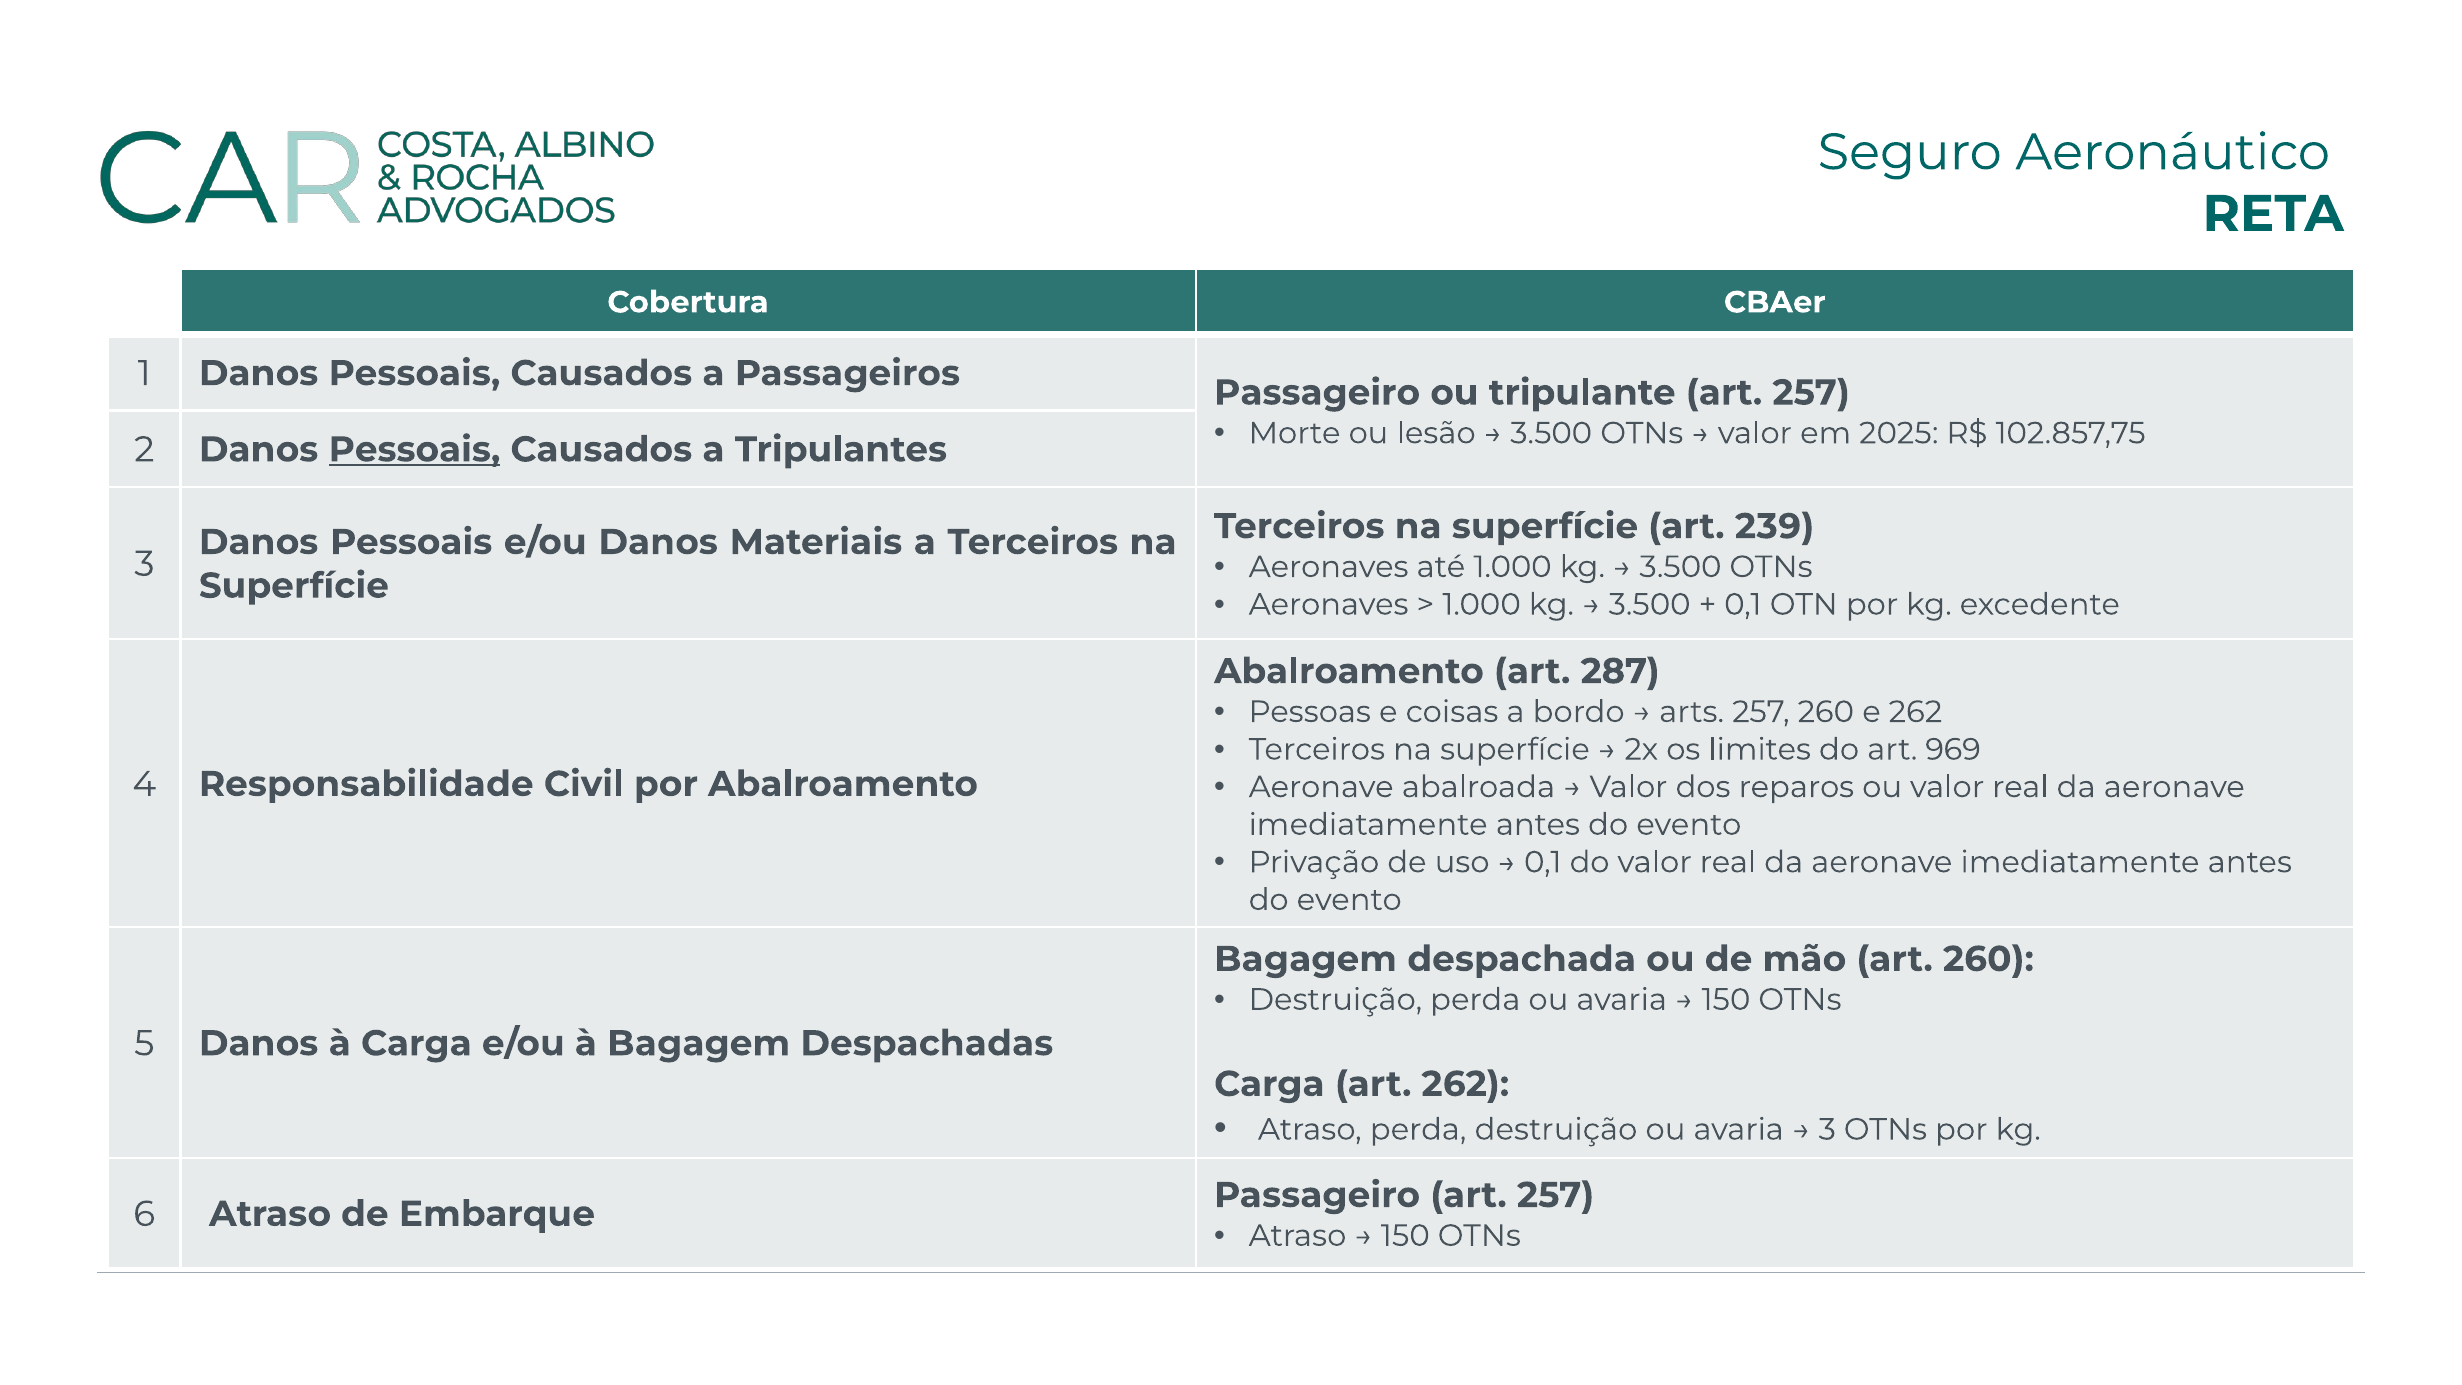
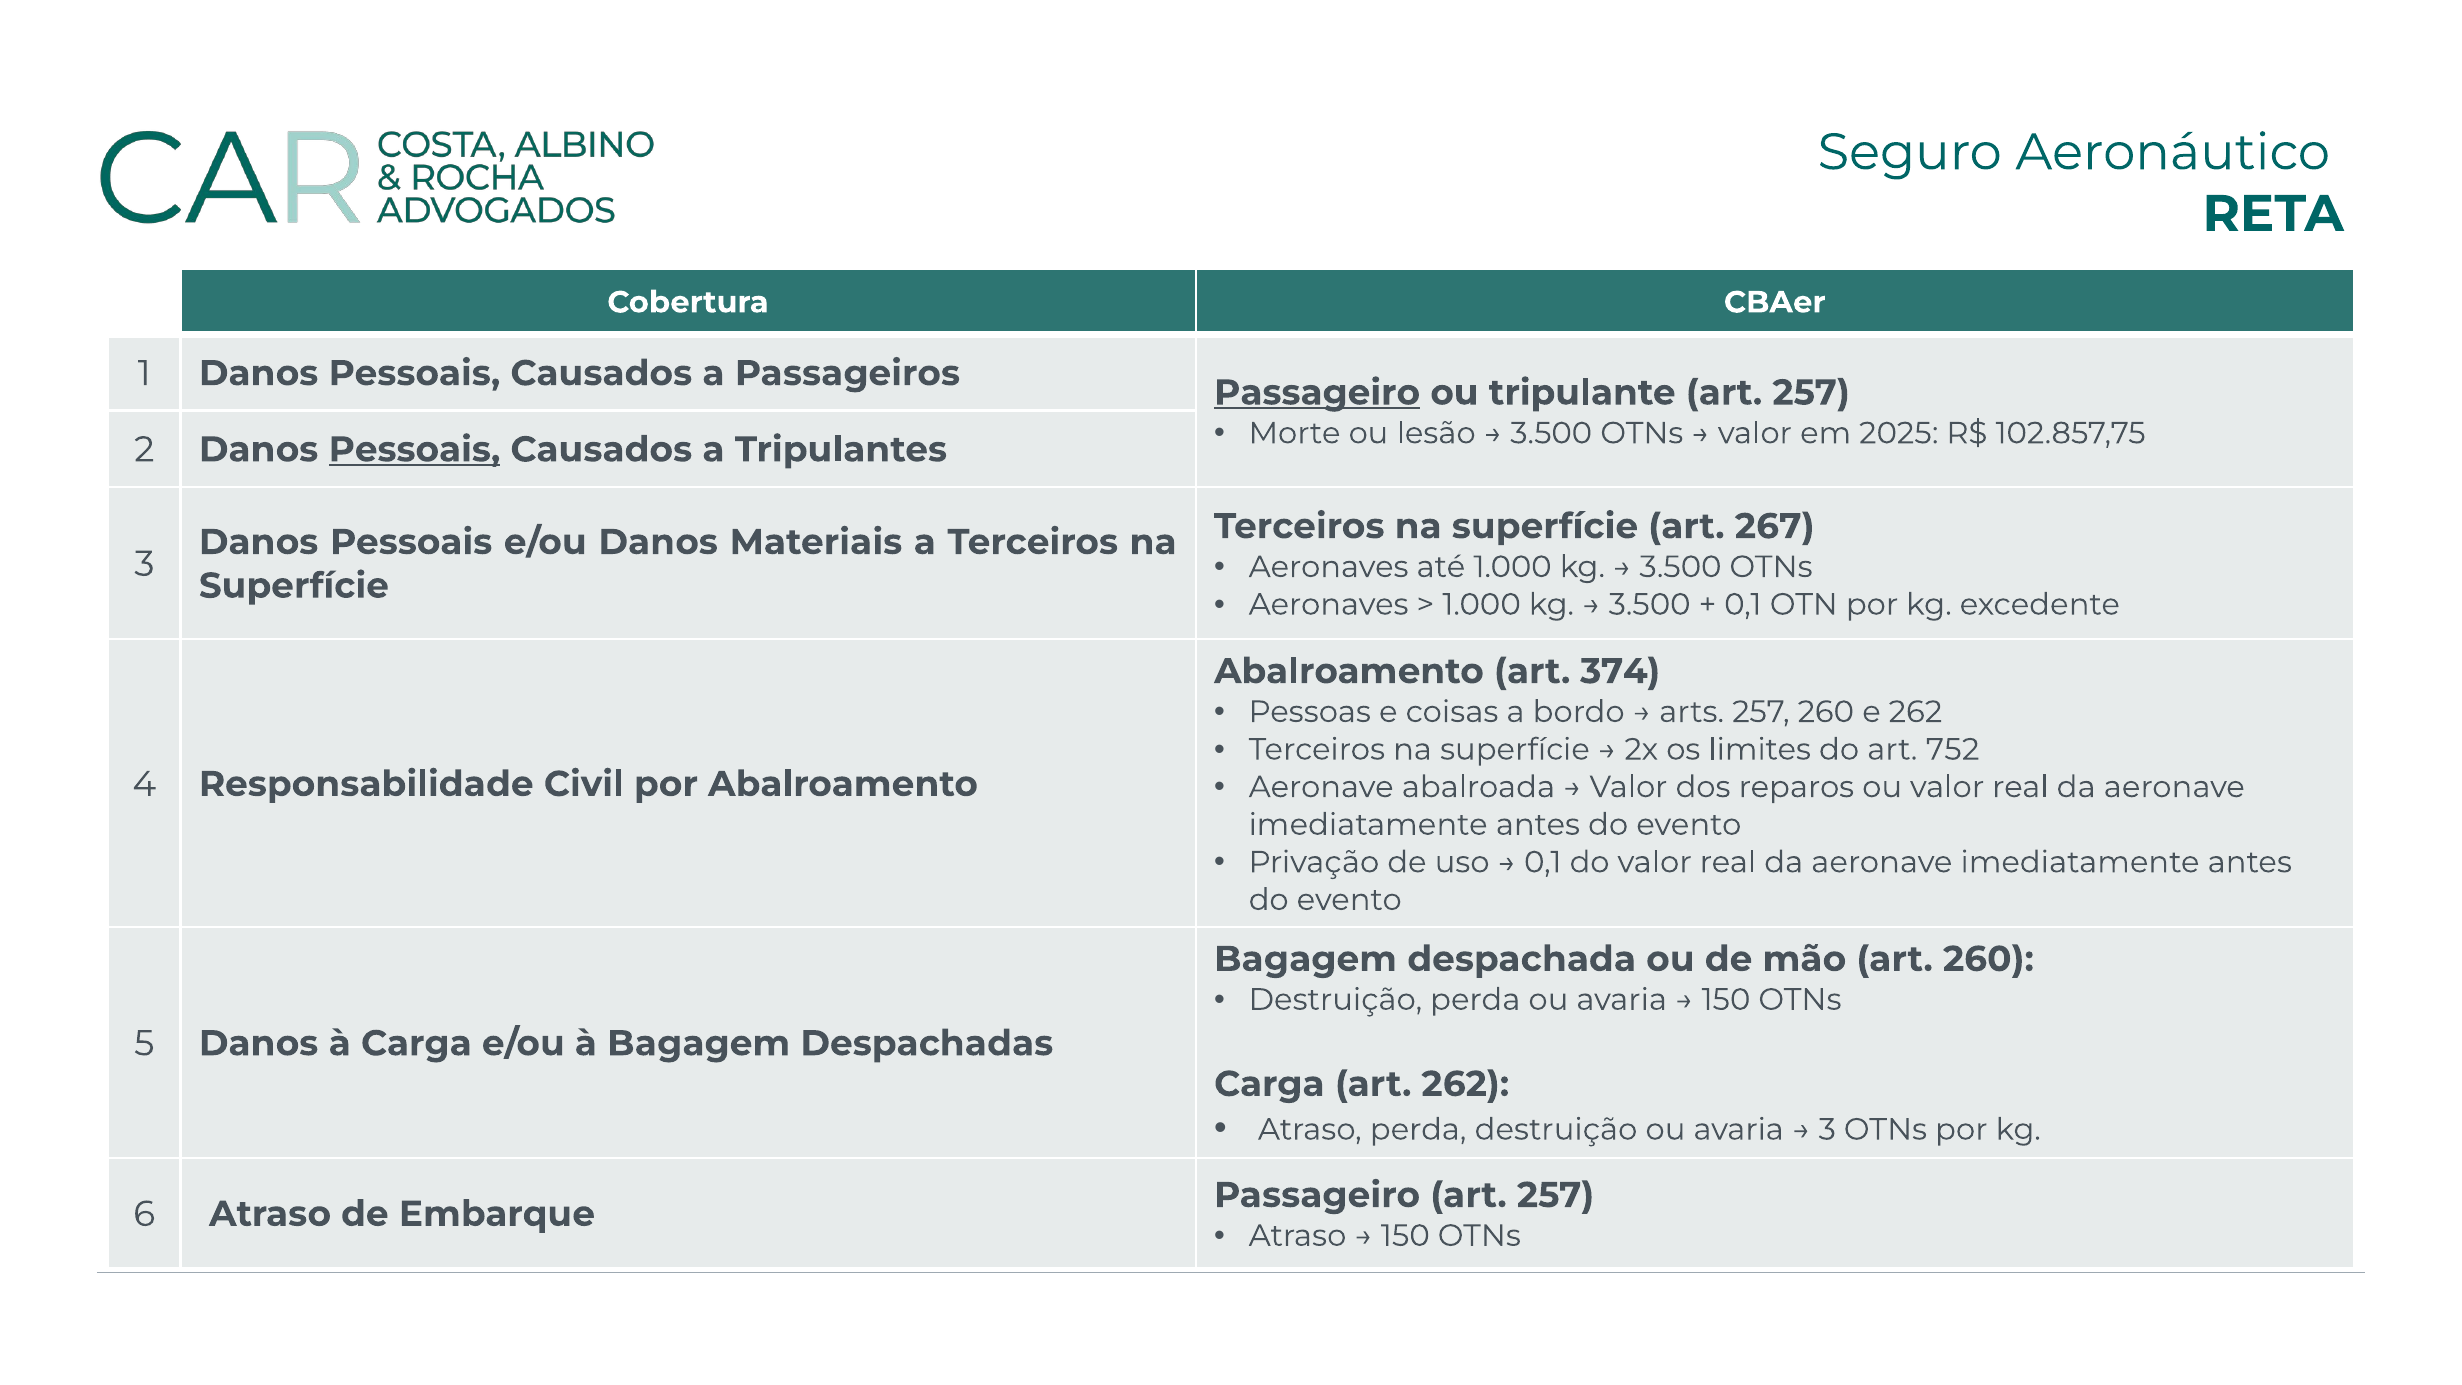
Passageiro at (1317, 393) underline: none -> present
239: 239 -> 267
287: 287 -> 374
969: 969 -> 752
